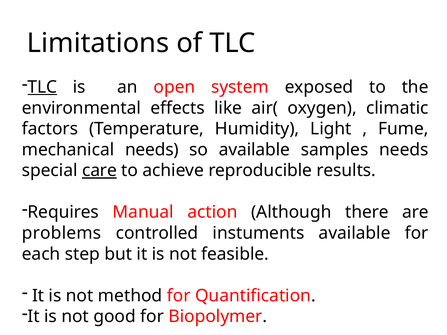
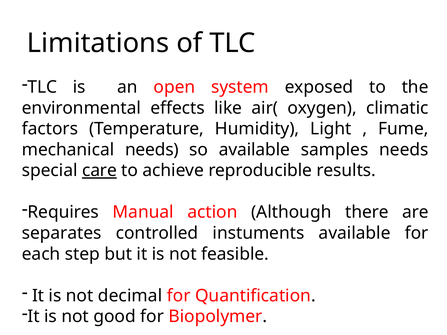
TLC at (42, 87) underline: present -> none
problems: problems -> separates
method: method -> decimal
